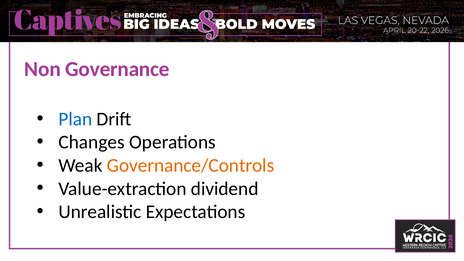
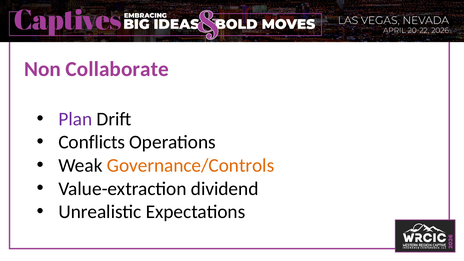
Governance: Governance -> Collaborate
Plan colour: blue -> purple
Changes: Changes -> Conflicts
